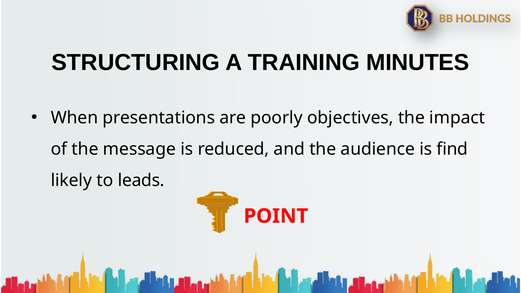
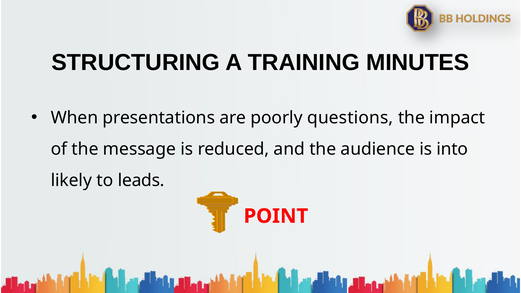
objectives: objectives -> questions
find: find -> into
